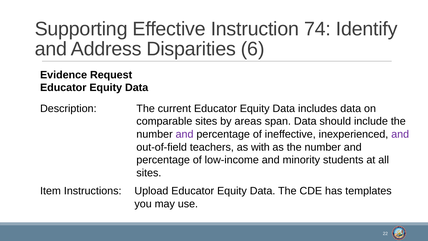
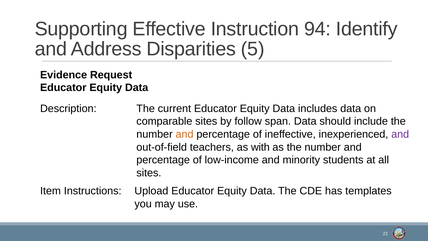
74: 74 -> 94
6: 6 -> 5
areas: areas -> follow
and at (185, 134) colour: purple -> orange
